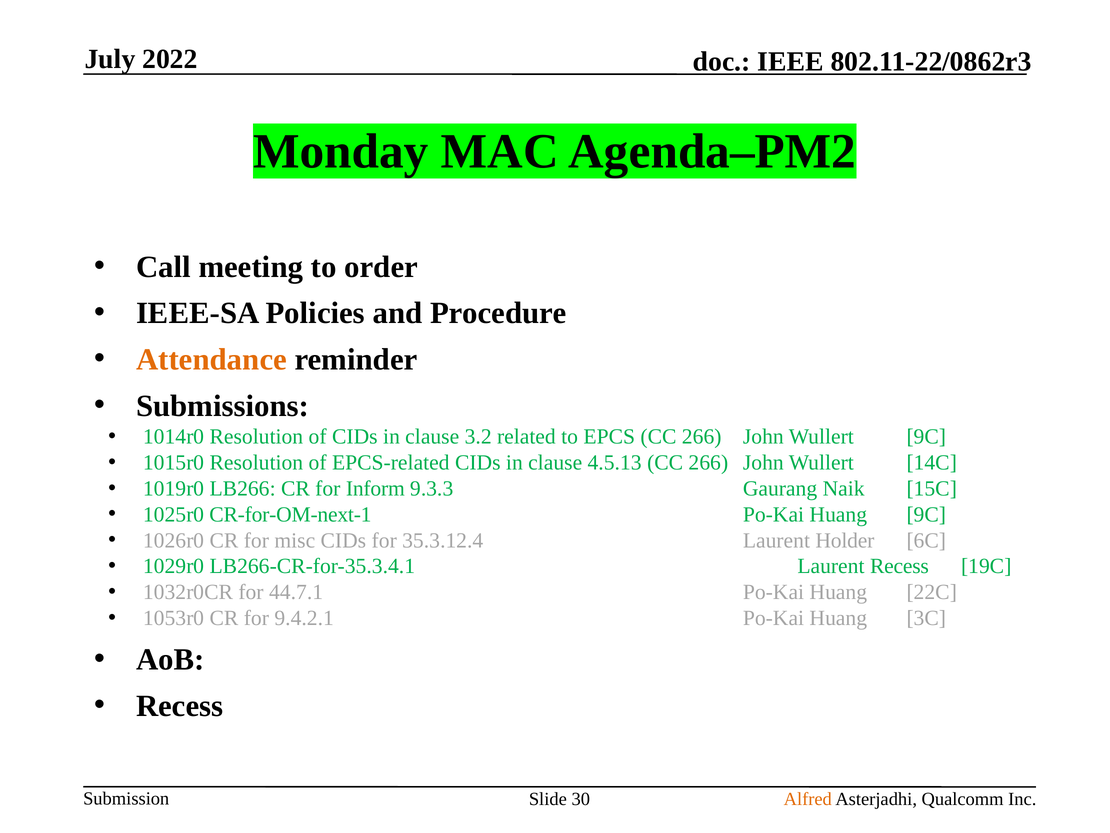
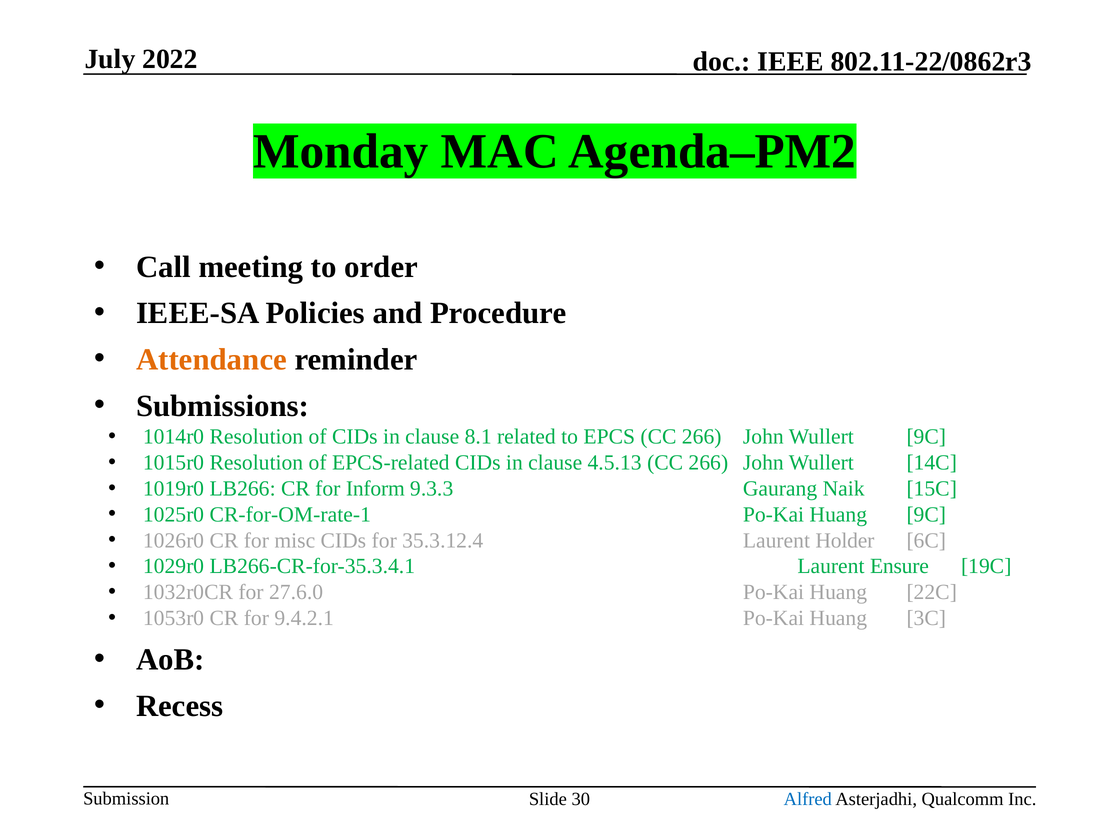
3.2: 3.2 -> 8.1
CR-for-OM-next-1: CR-for-OM-next-1 -> CR-for-OM-rate-1
Laurent Recess: Recess -> Ensure
44.7.1: 44.7.1 -> 27.6.0
Alfred colour: orange -> blue
